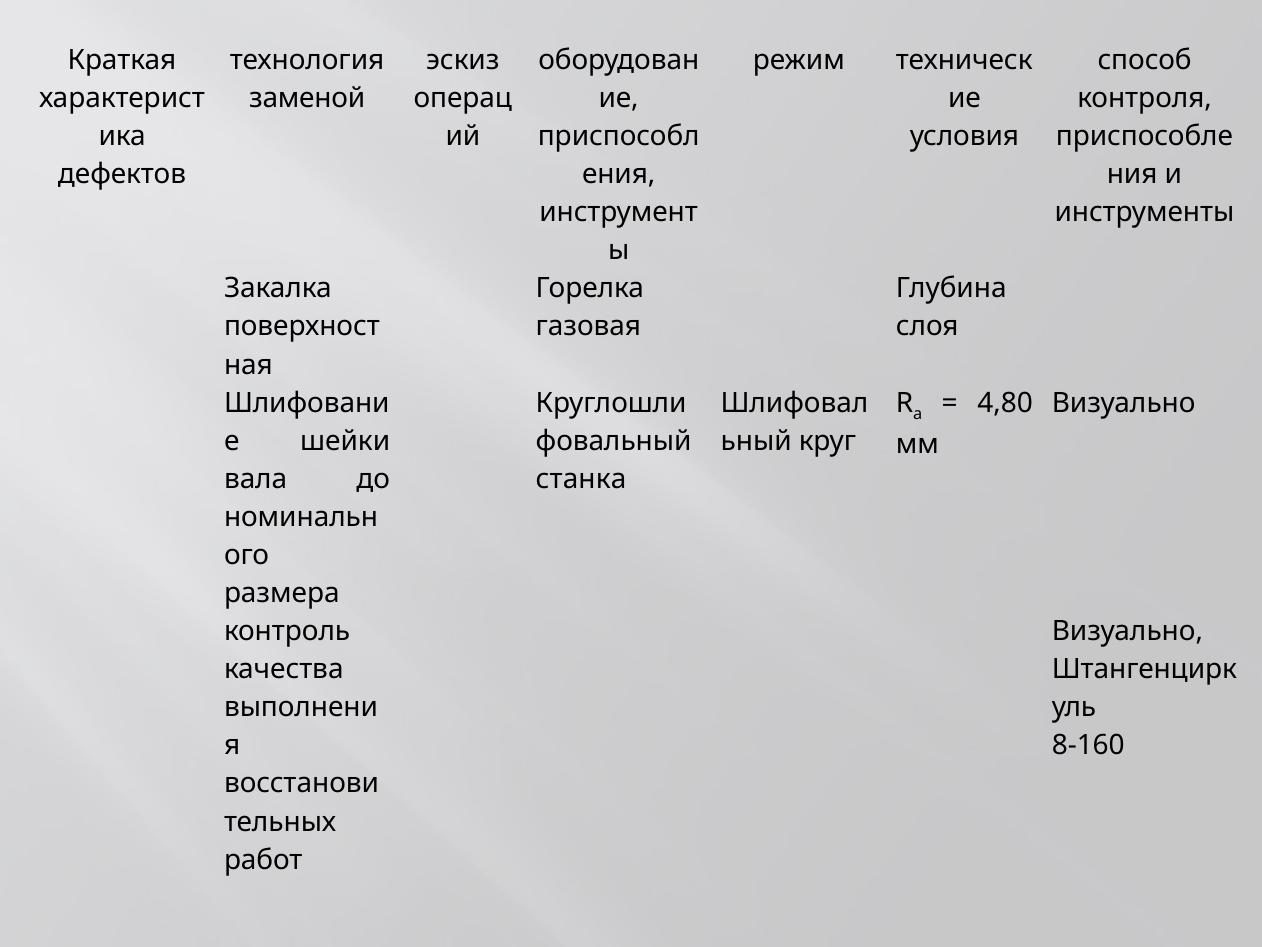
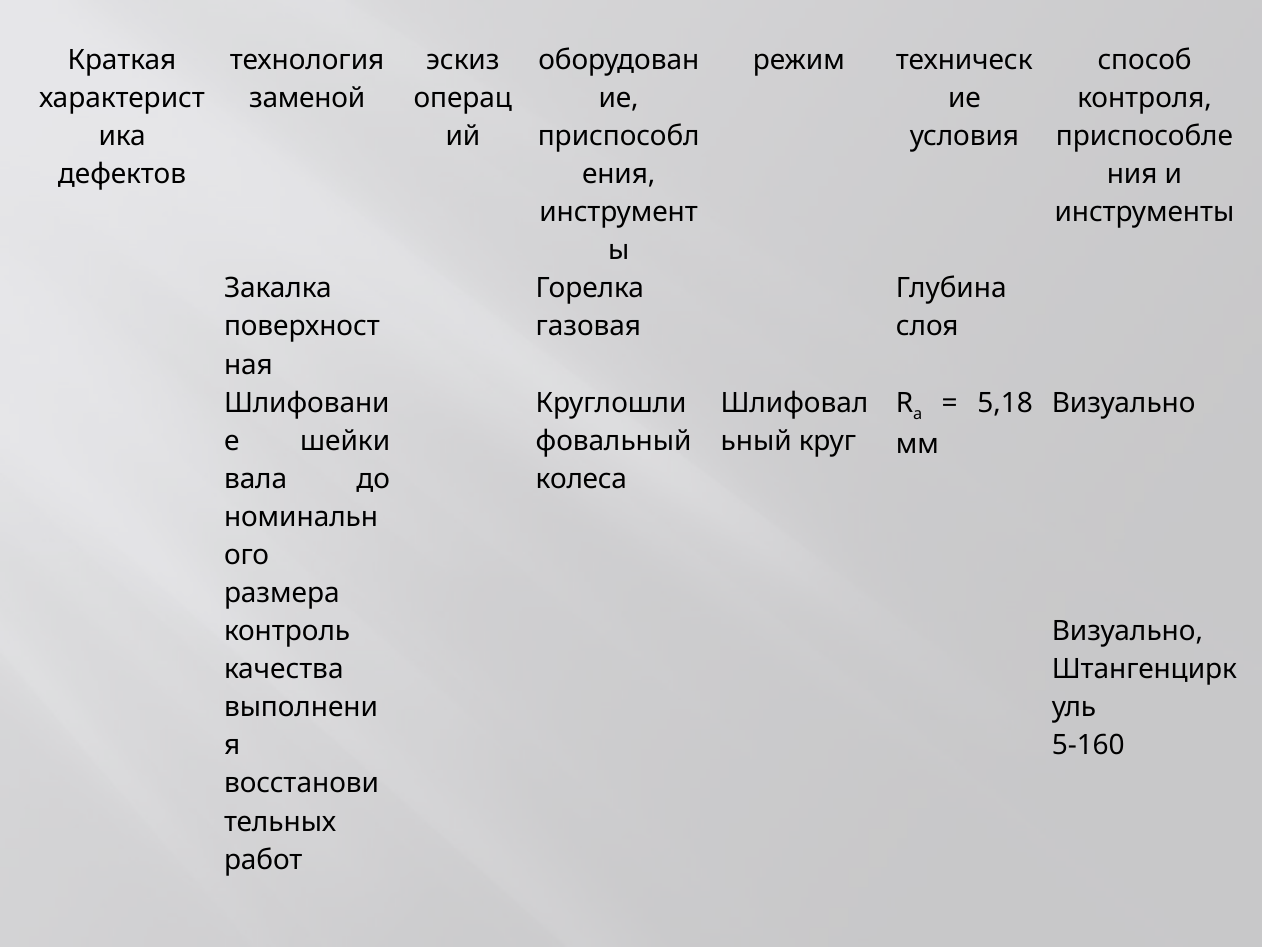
4,80: 4,80 -> 5,18
станка: станка -> колеса
8-160: 8-160 -> 5-160
